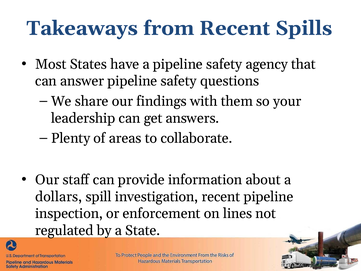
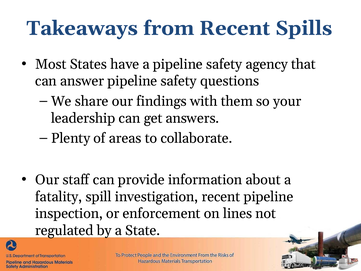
dollars: dollars -> fatality
